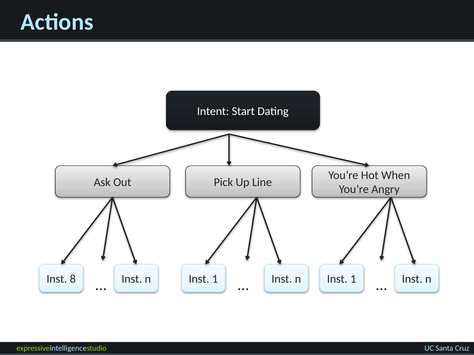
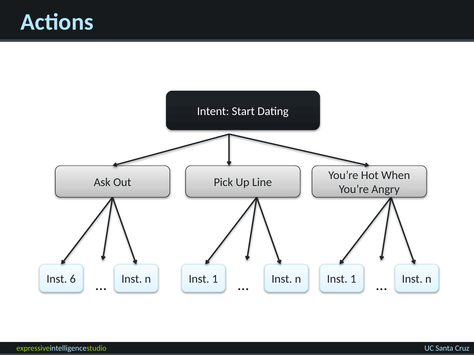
8: 8 -> 6
